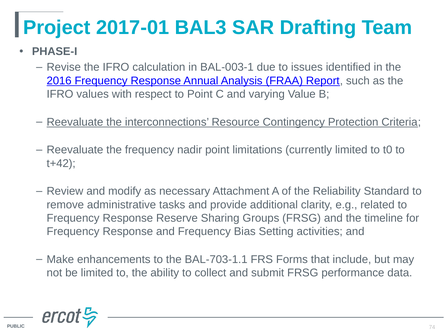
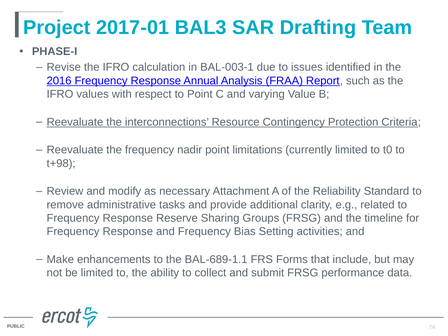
t+42: t+42 -> t+98
BAL-703-1.1: BAL-703-1.1 -> BAL-689-1.1
